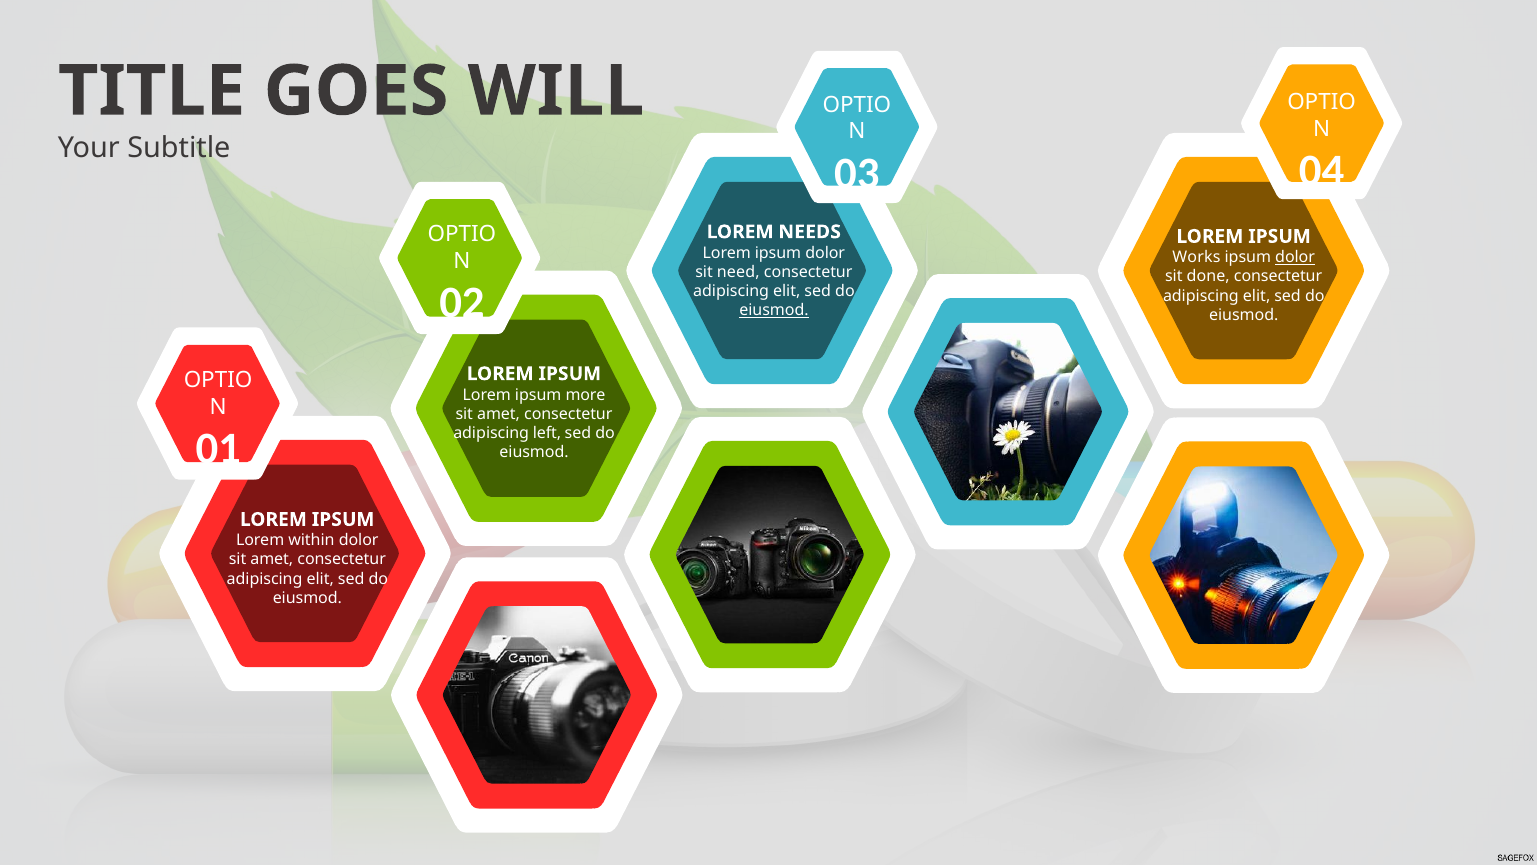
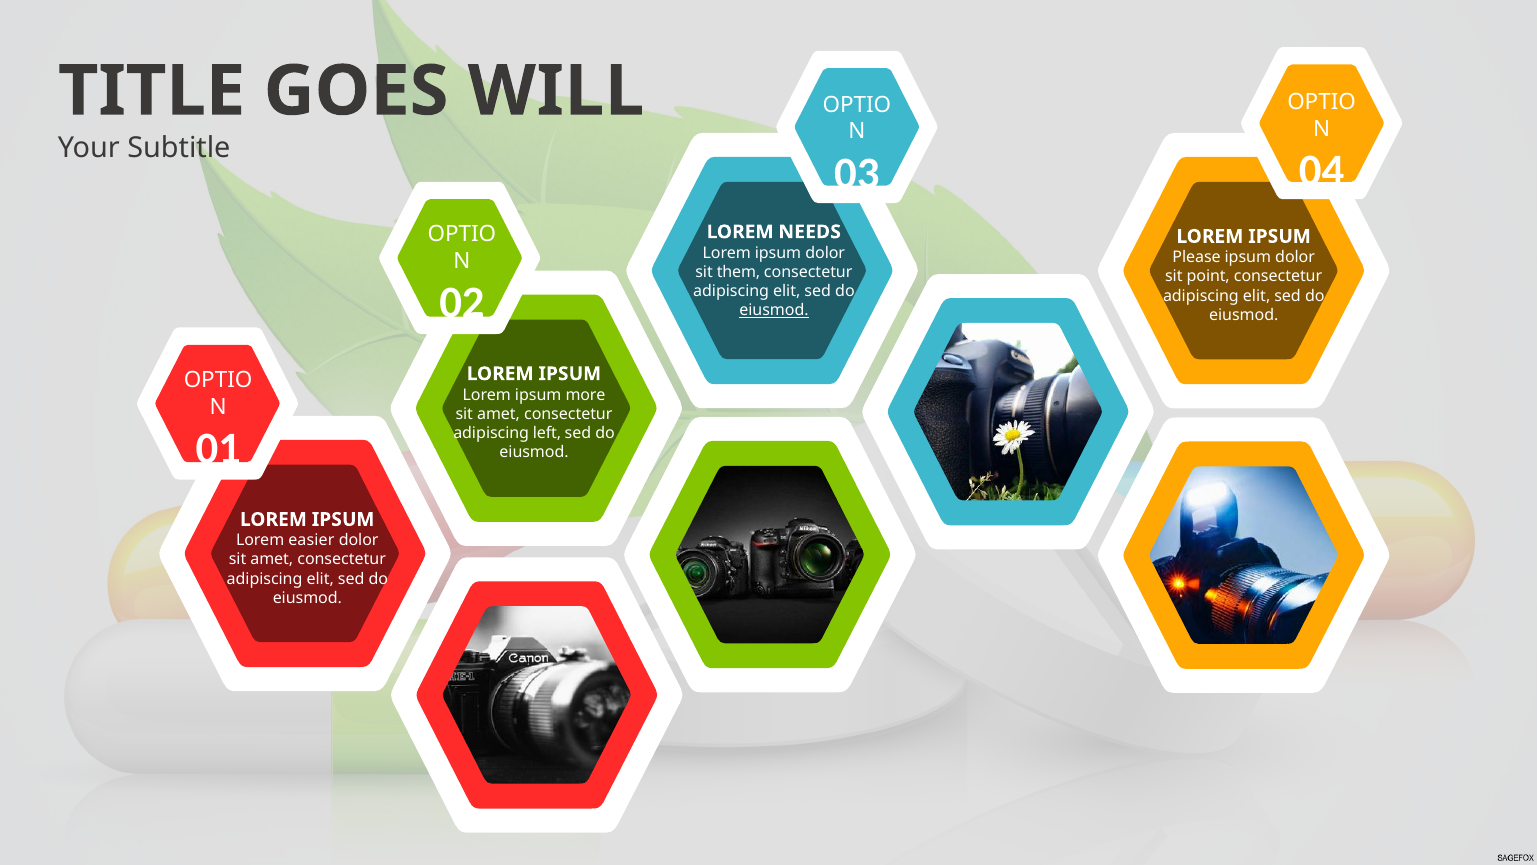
Works: Works -> Please
dolor at (1295, 257) underline: present -> none
need: need -> them
done: done -> point
within: within -> easier
